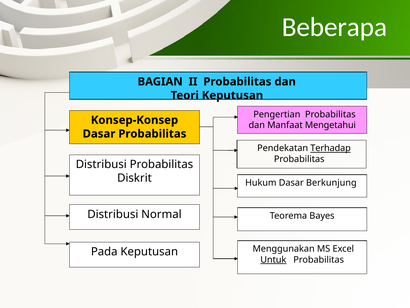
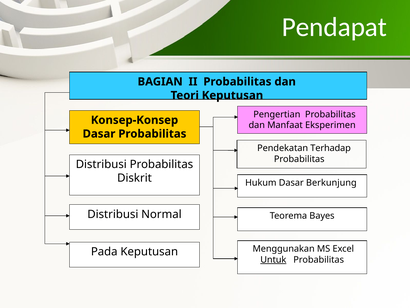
Beberapa: Beberapa -> Pendapat
Mengetahui: Mengetahui -> Eksperimen
Terhadap underline: present -> none
